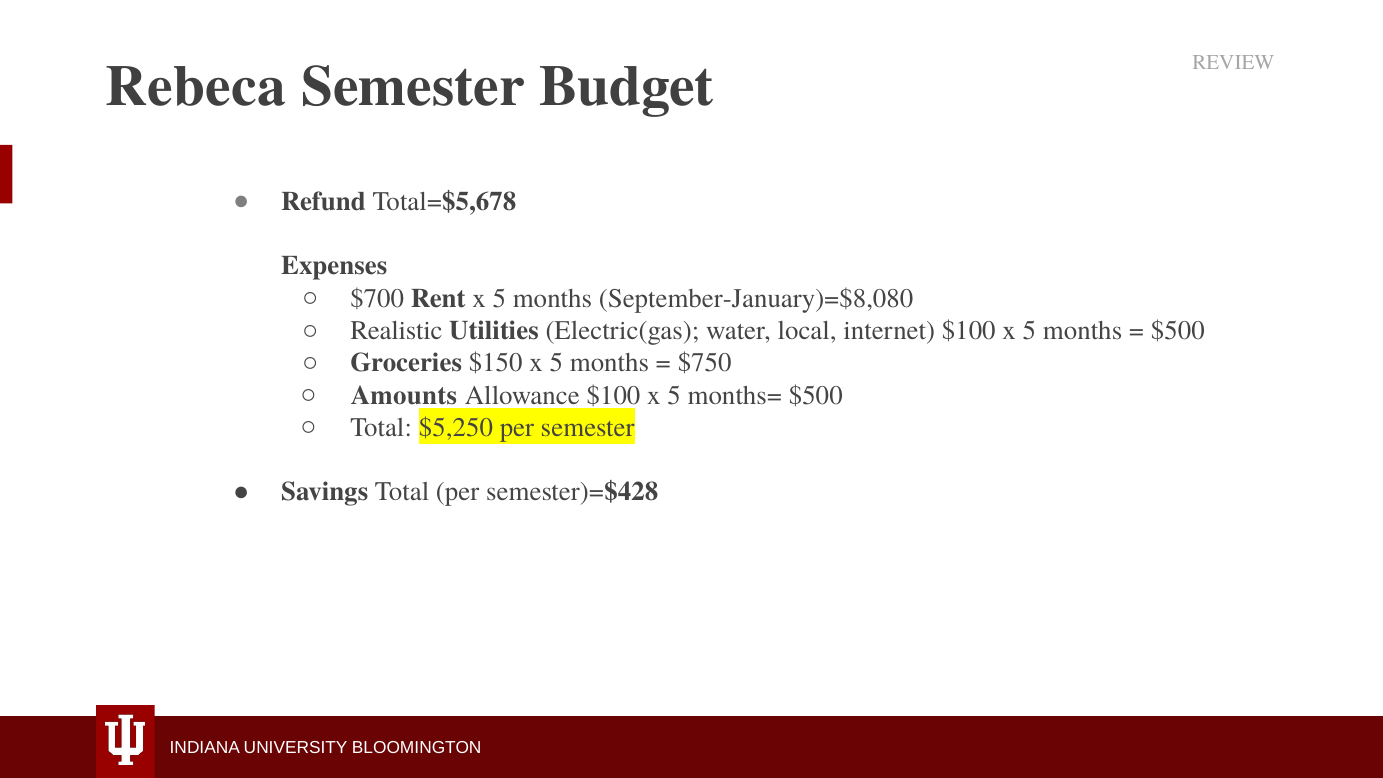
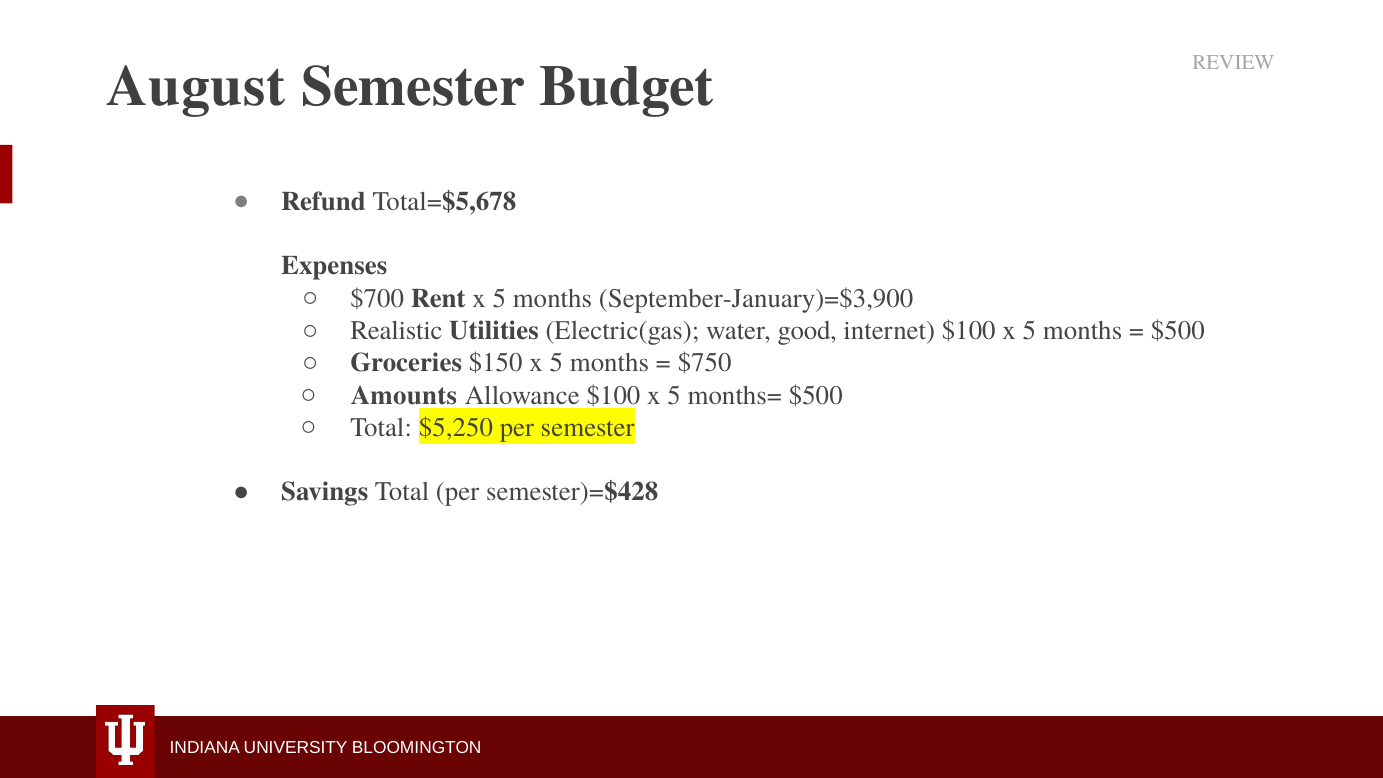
Rebeca: Rebeca -> August
September-January)=$8,080: September-January)=$8,080 -> September-January)=$3,900
local: local -> good
